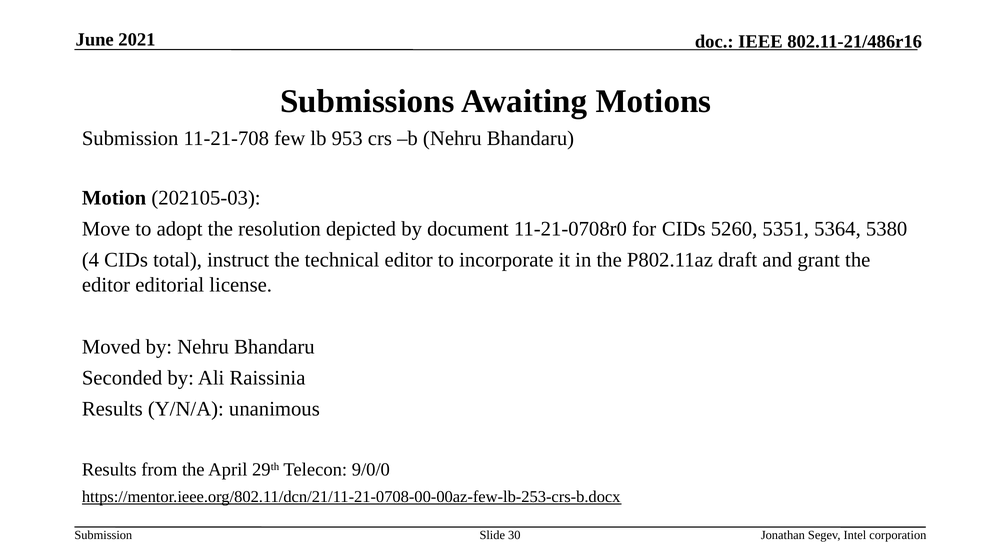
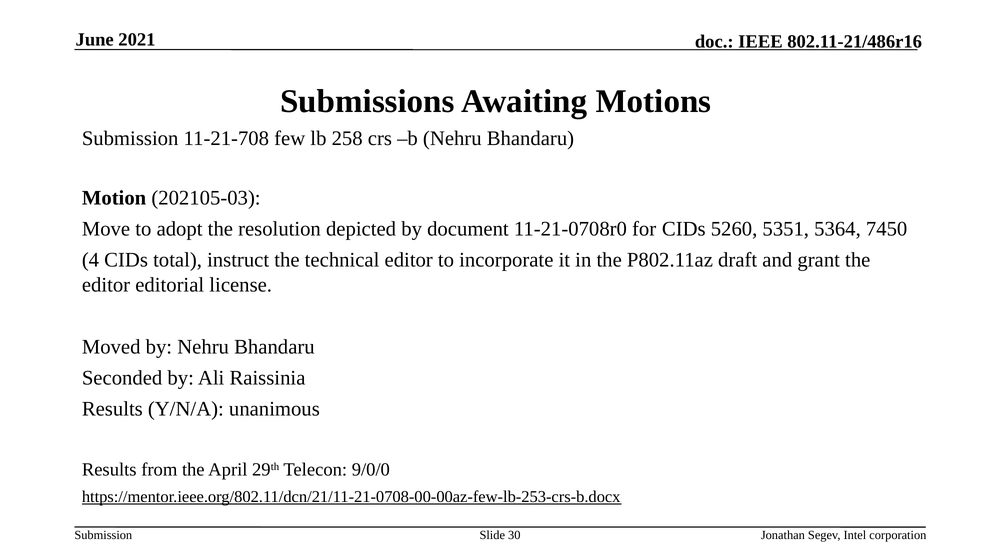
953: 953 -> 258
5380: 5380 -> 7450
